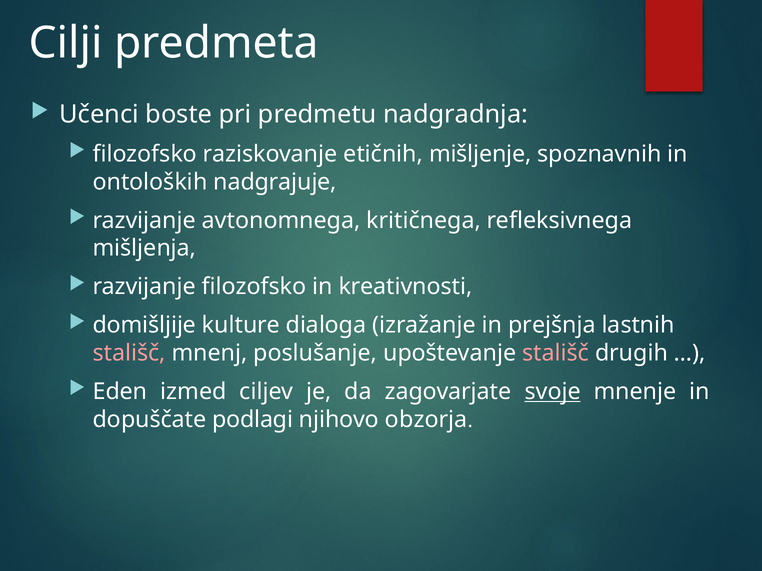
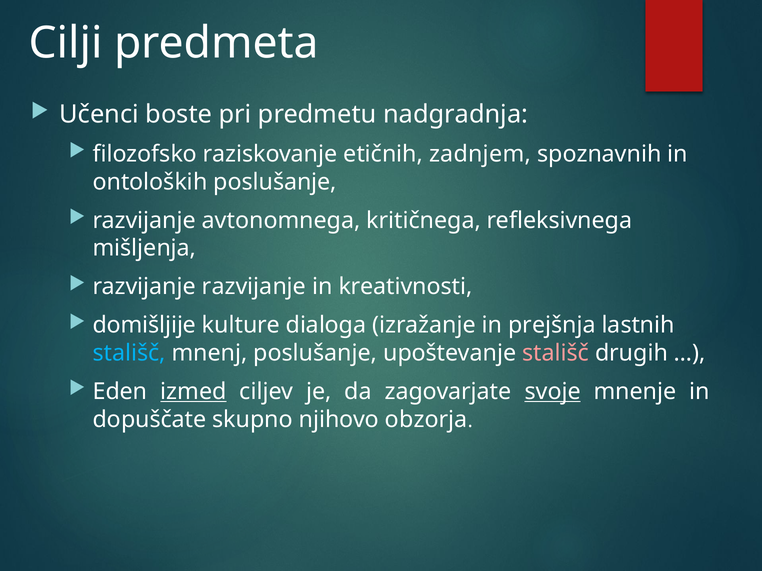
mišljenje: mišljenje -> zadnjem
ontoloških nadgrajuje: nadgrajuje -> poslušanje
razvijanje filozofsko: filozofsko -> razvijanje
stališč at (129, 353) colour: pink -> light blue
izmed underline: none -> present
podlagi: podlagi -> skupno
